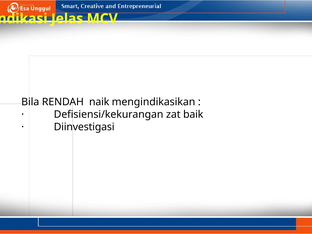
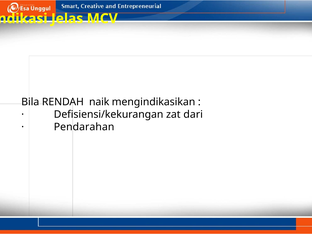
baik: baik -> dari
Diinvestigasi: Diinvestigasi -> Pendarahan
